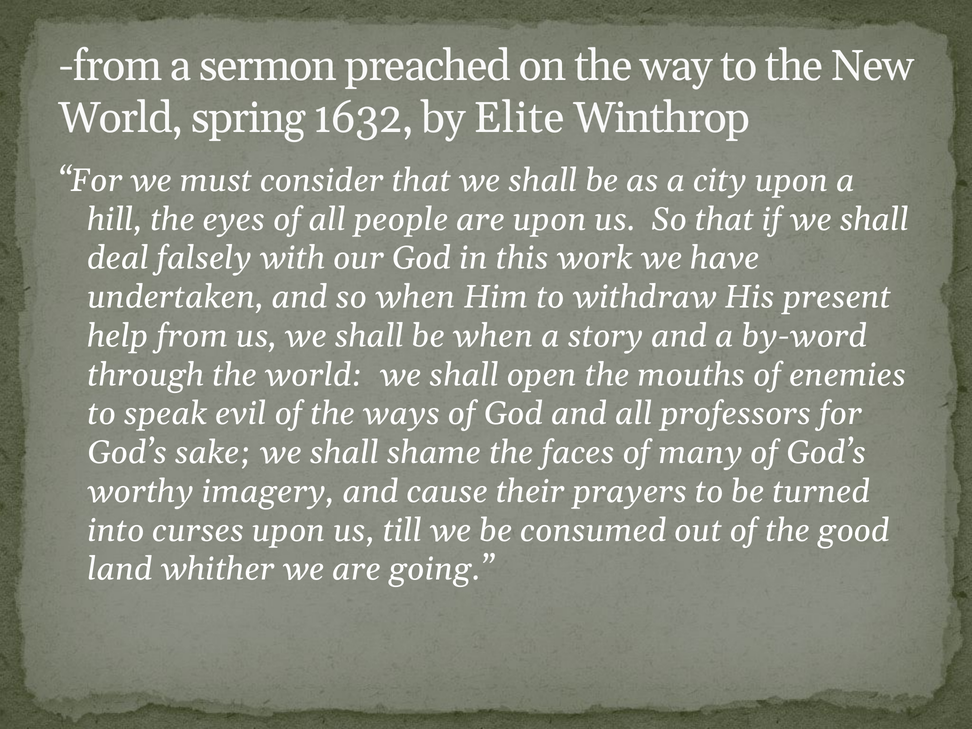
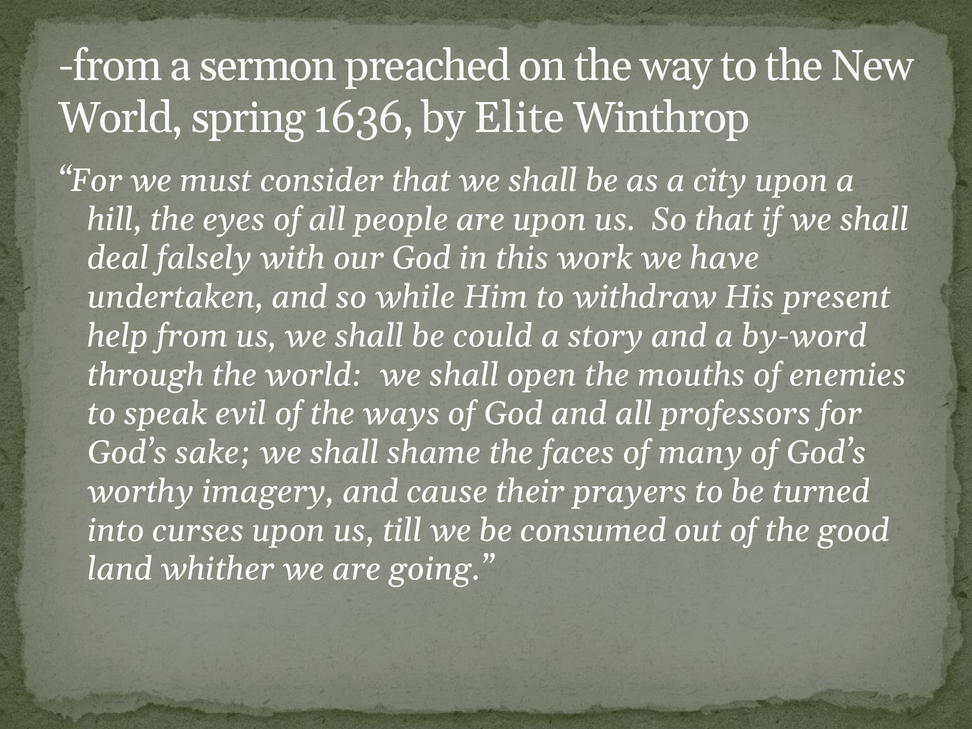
1632: 1632 -> 1636
so when: when -> while
be when: when -> could
